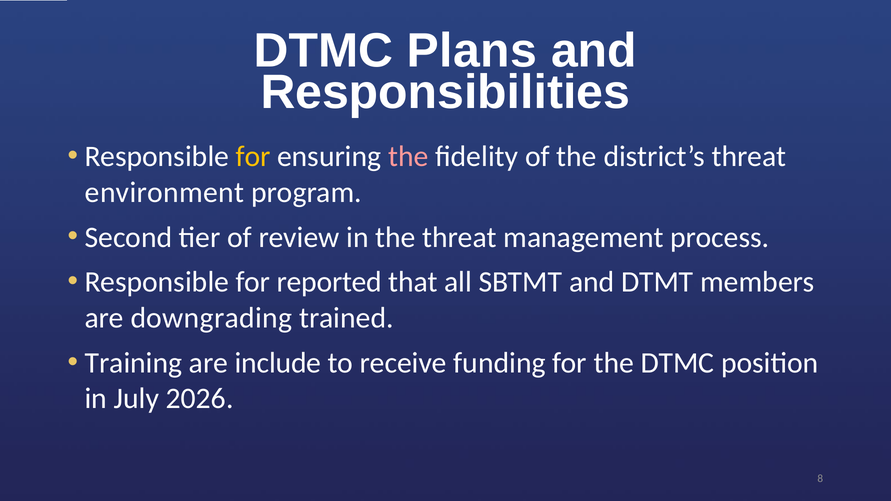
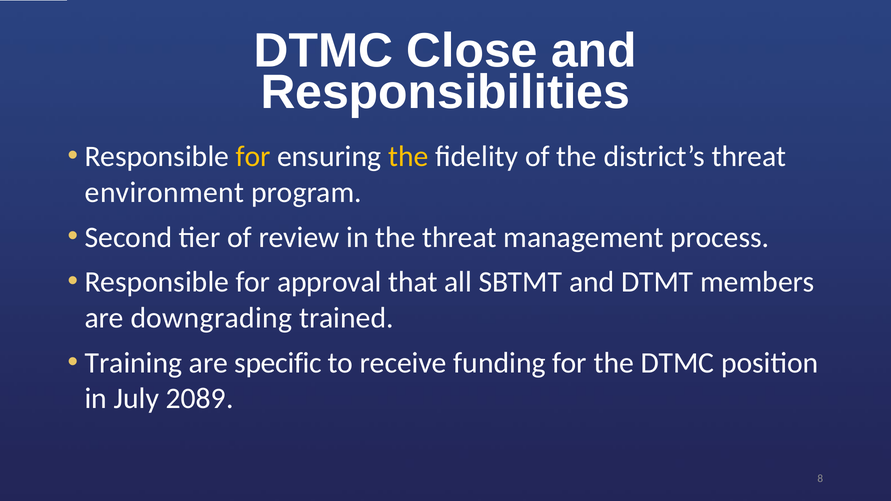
Plans: Plans -> Close
the at (408, 157) colour: pink -> yellow
reported: reported -> approval
include: include -> specific
2026: 2026 -> 2089
